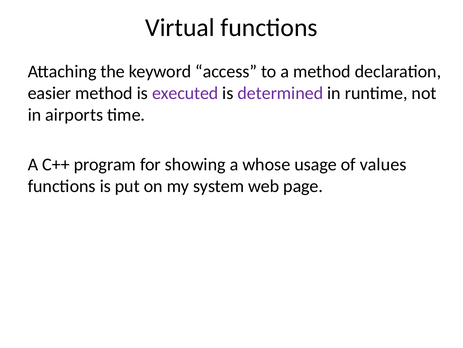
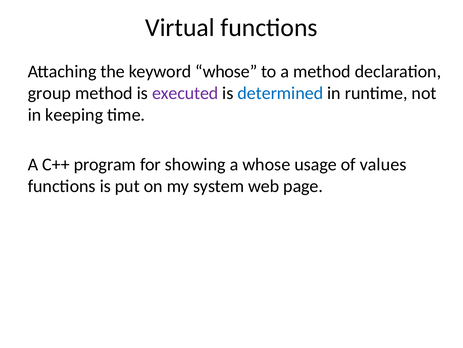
keyword access: access -> whose
easier: easier -> group
determined colour: purple -> blue
airports: airports -> keeping
